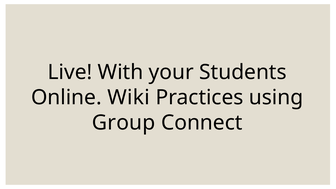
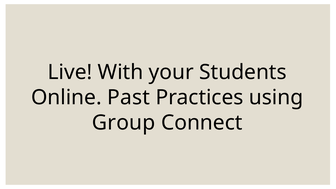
Wiki: Wiki -> Past
